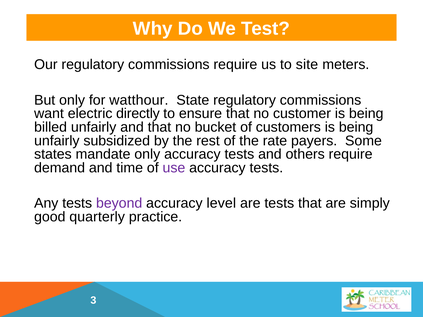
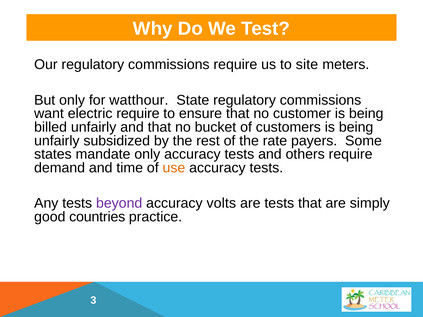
electric directly: directly -> require
use colour: purple -> orange
level: level -> volts
quarterly: quarterly -> countries
